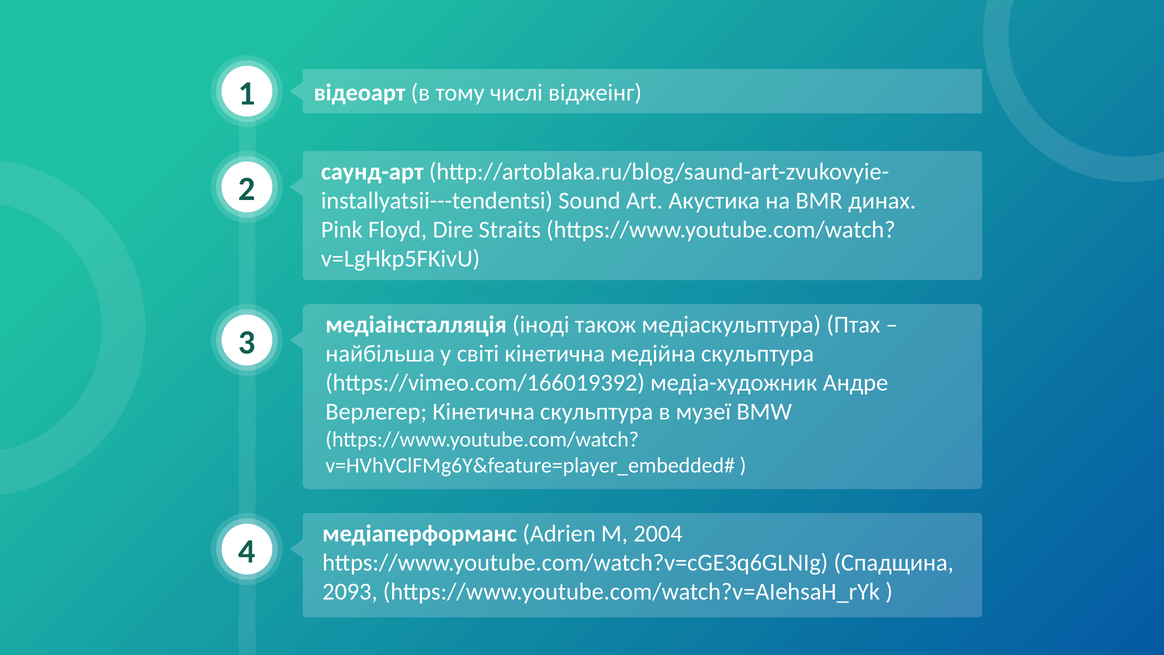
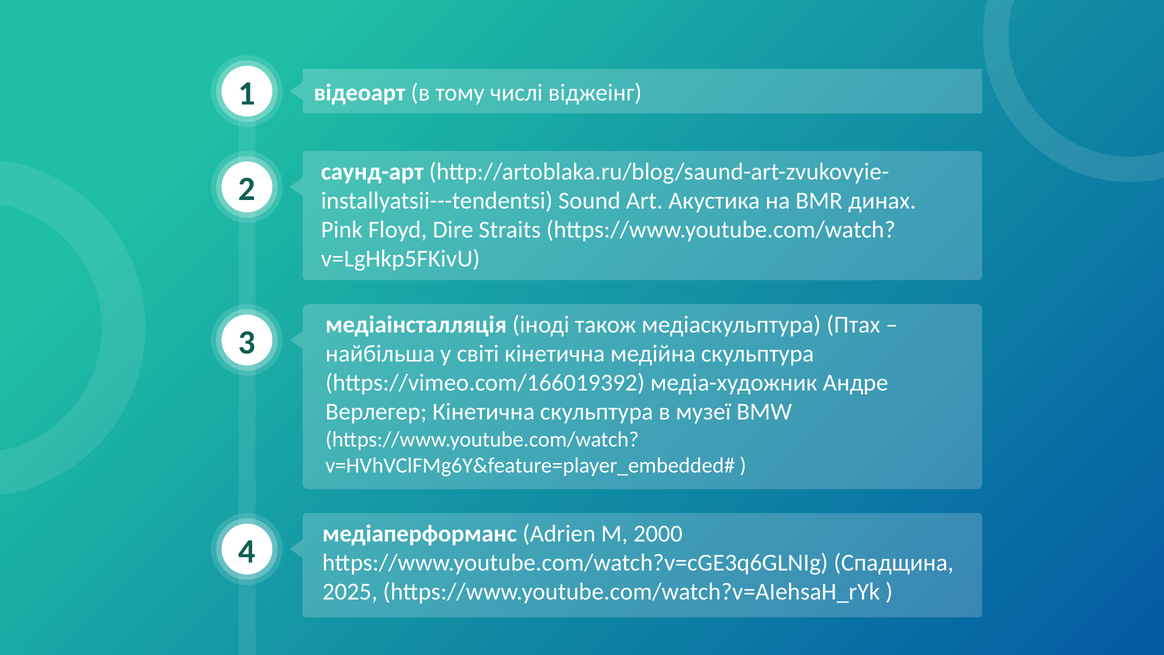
2004: 2004 -> 2000
2093: 2093 -> 2025
